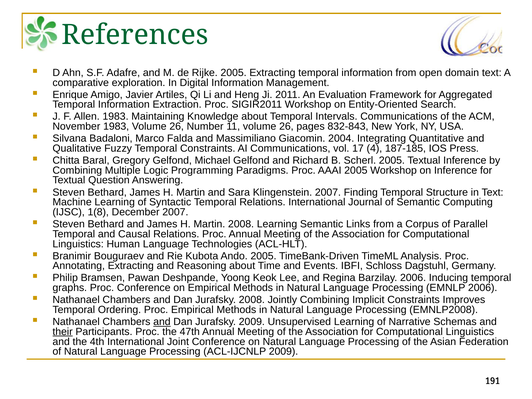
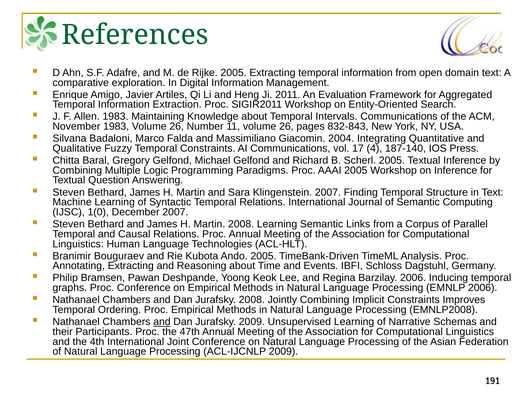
187-185: 187-185 -> 187-140
1(8: 1(8 -> 1(0
their underline: present -> none
